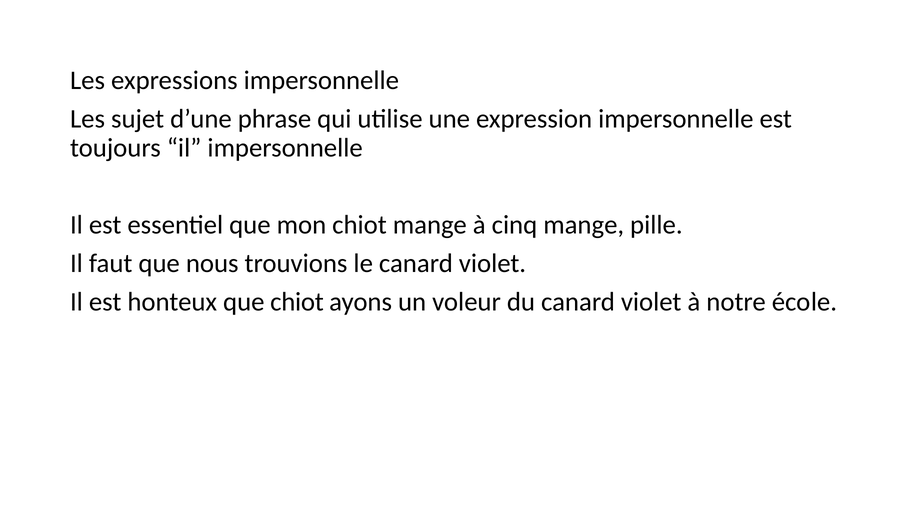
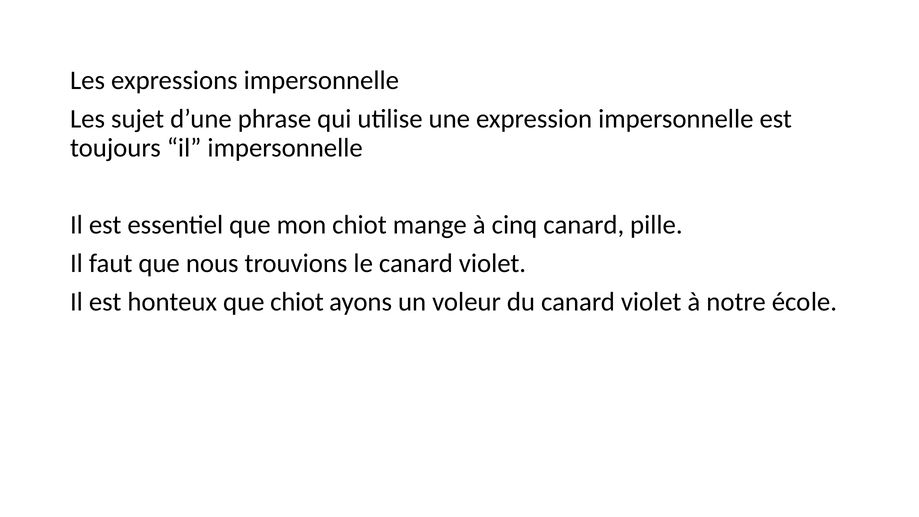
cinq mange: mange -> canard
